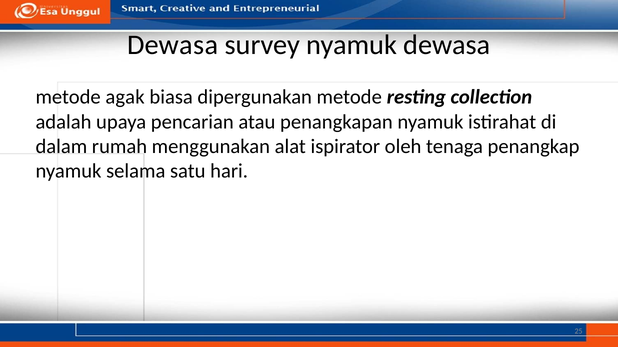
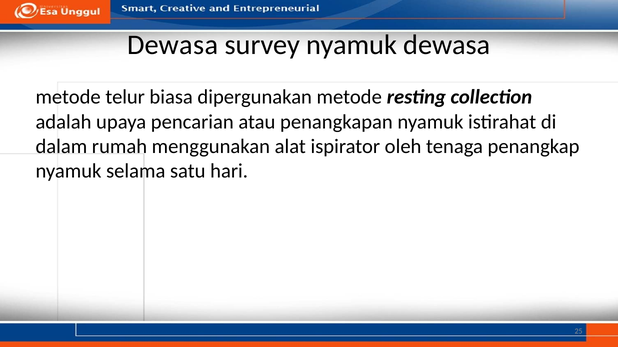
agak: agak -> telur
